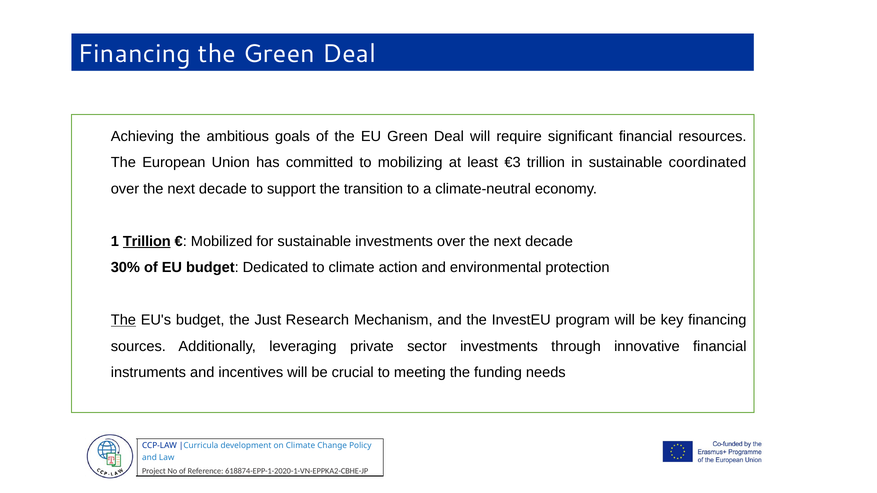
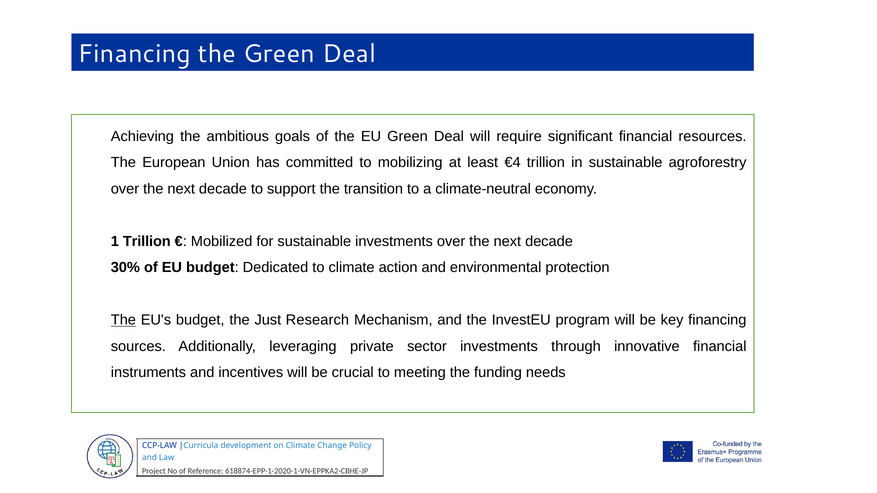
€3: €3 -> €4
coordinated: coordinated -> agroforestry
Trillion at (147, 241) underline: present -> none
